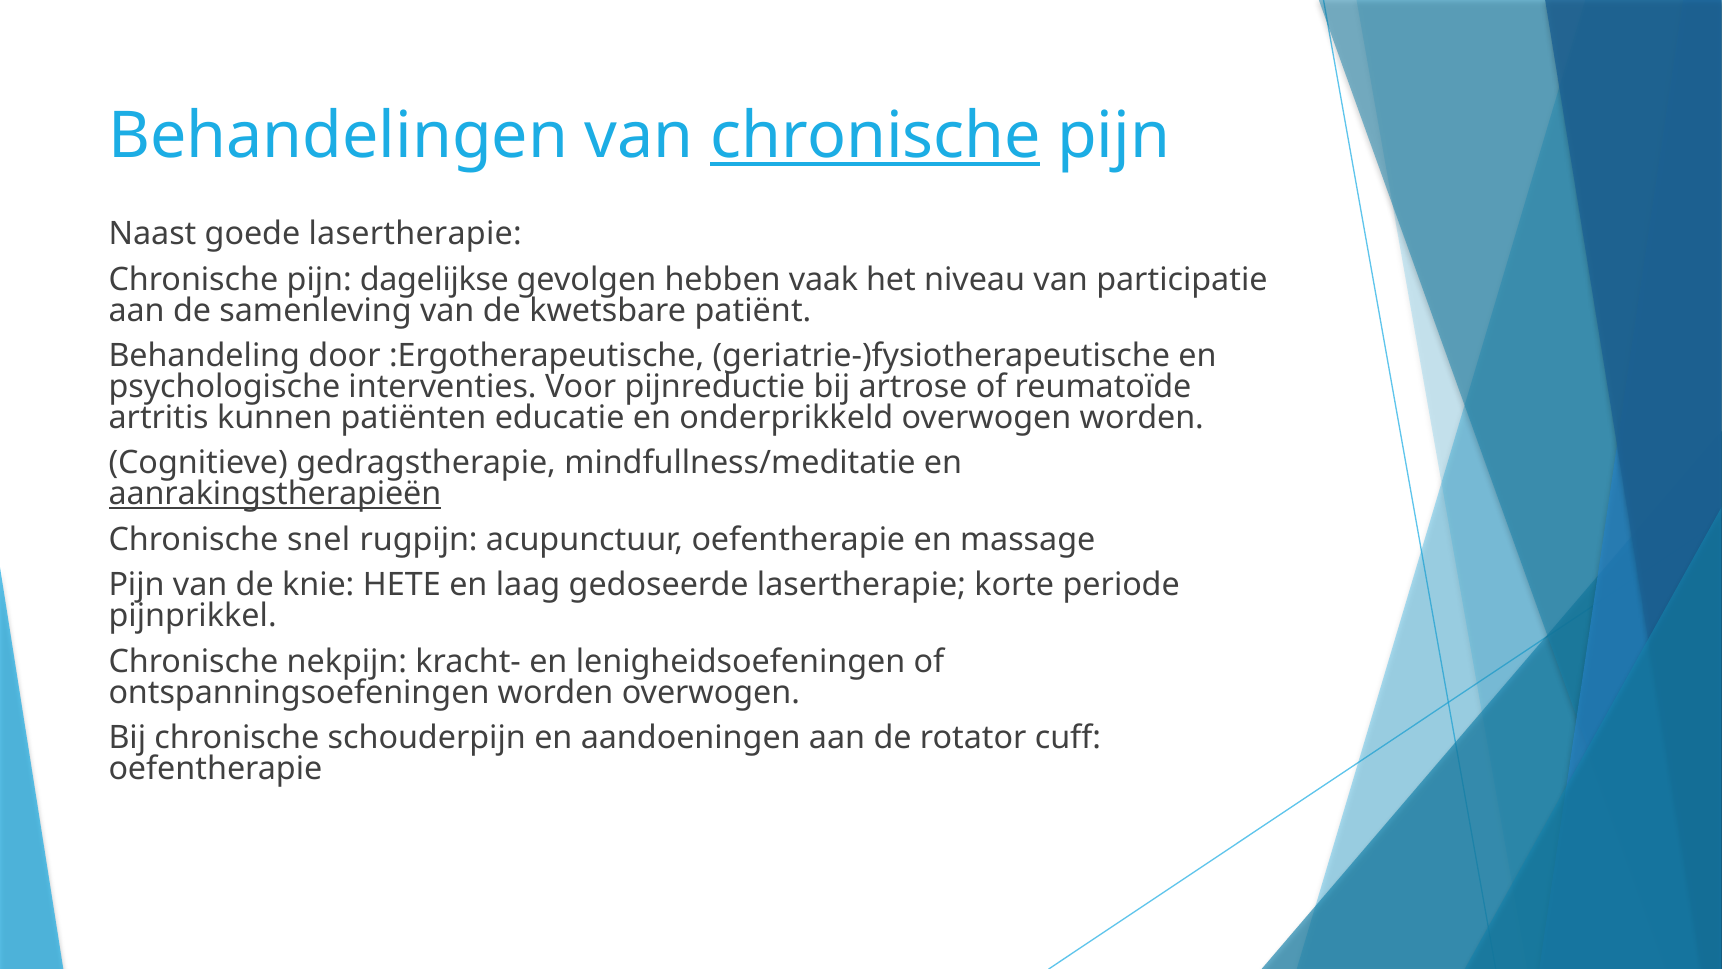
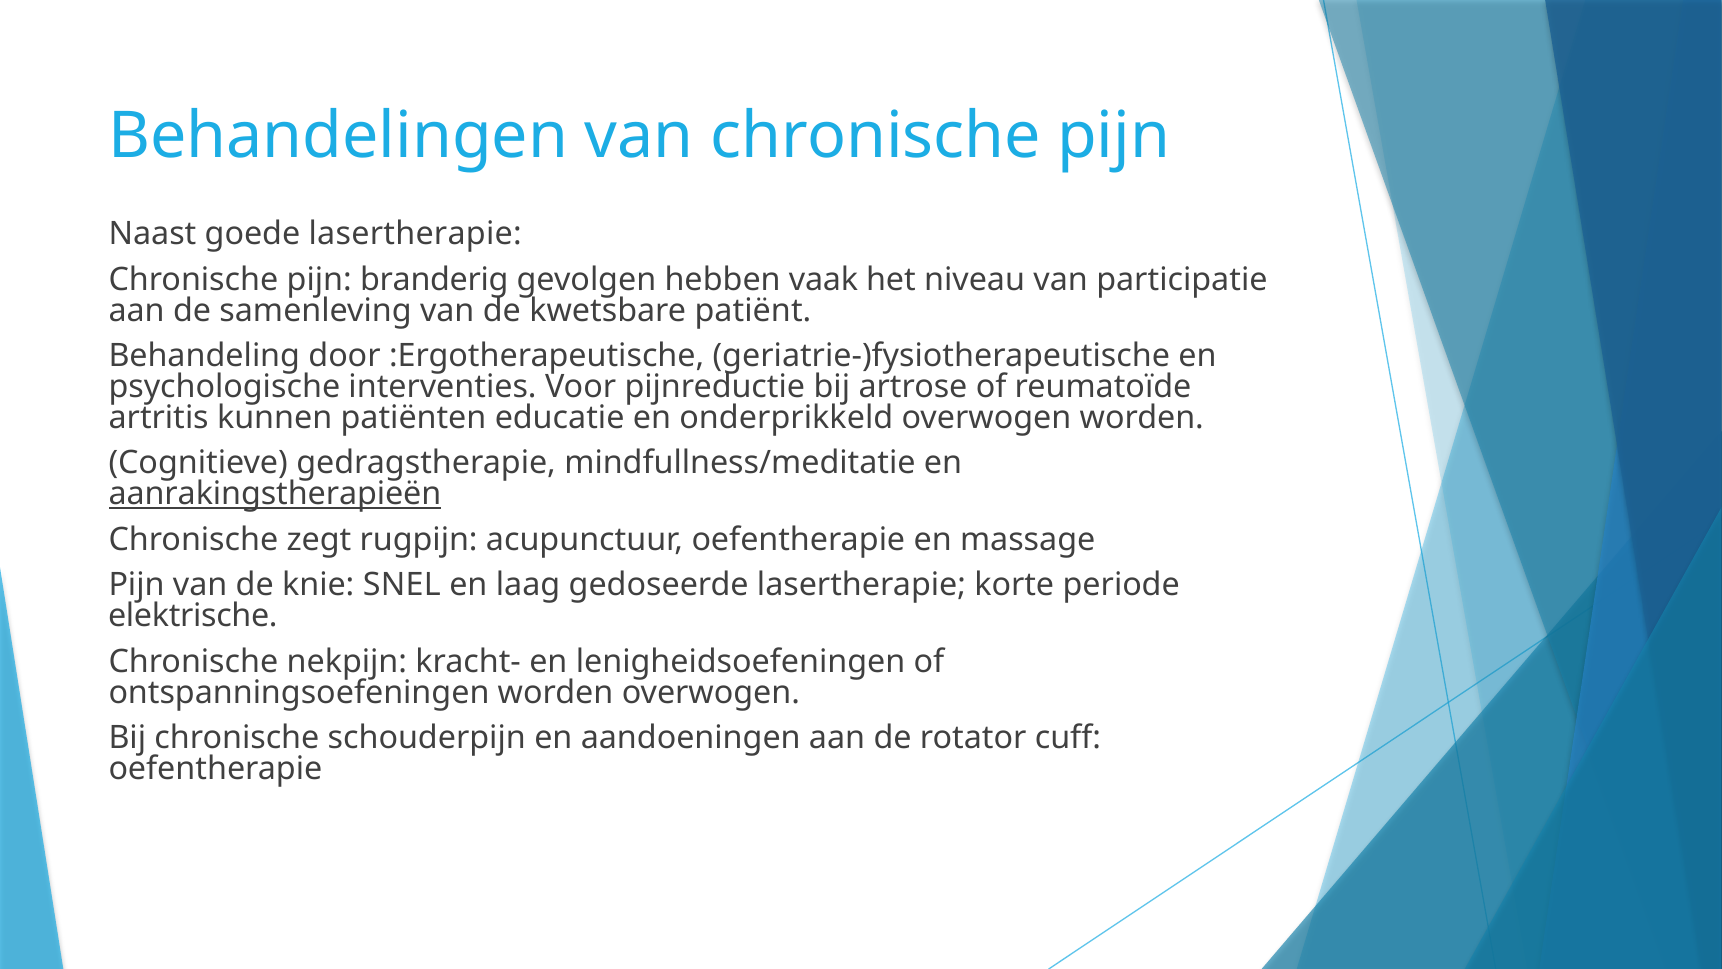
chronische at (876, 136) underline: present -> none
dagelijkse: dagelijkse -> branderig
snel: snel -> zegt
HETE: HETE -> SNEL
pijnprikkel: pijnprikkel -> elektrische
